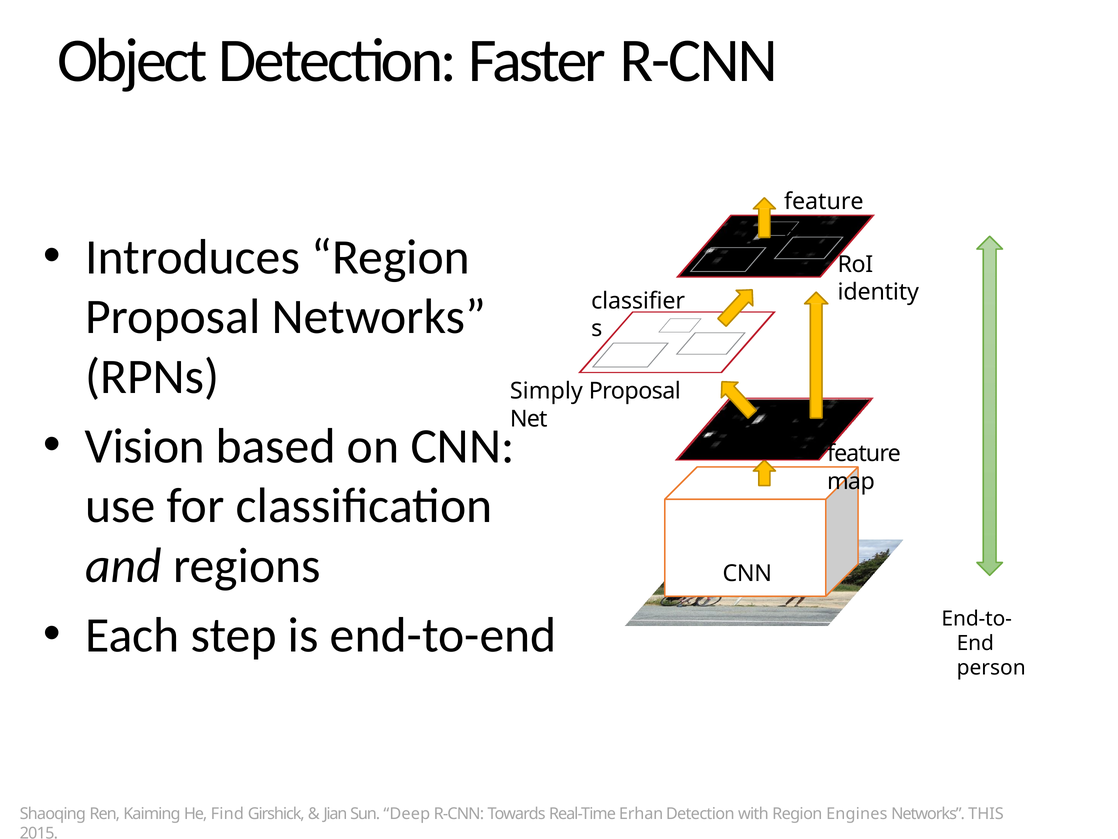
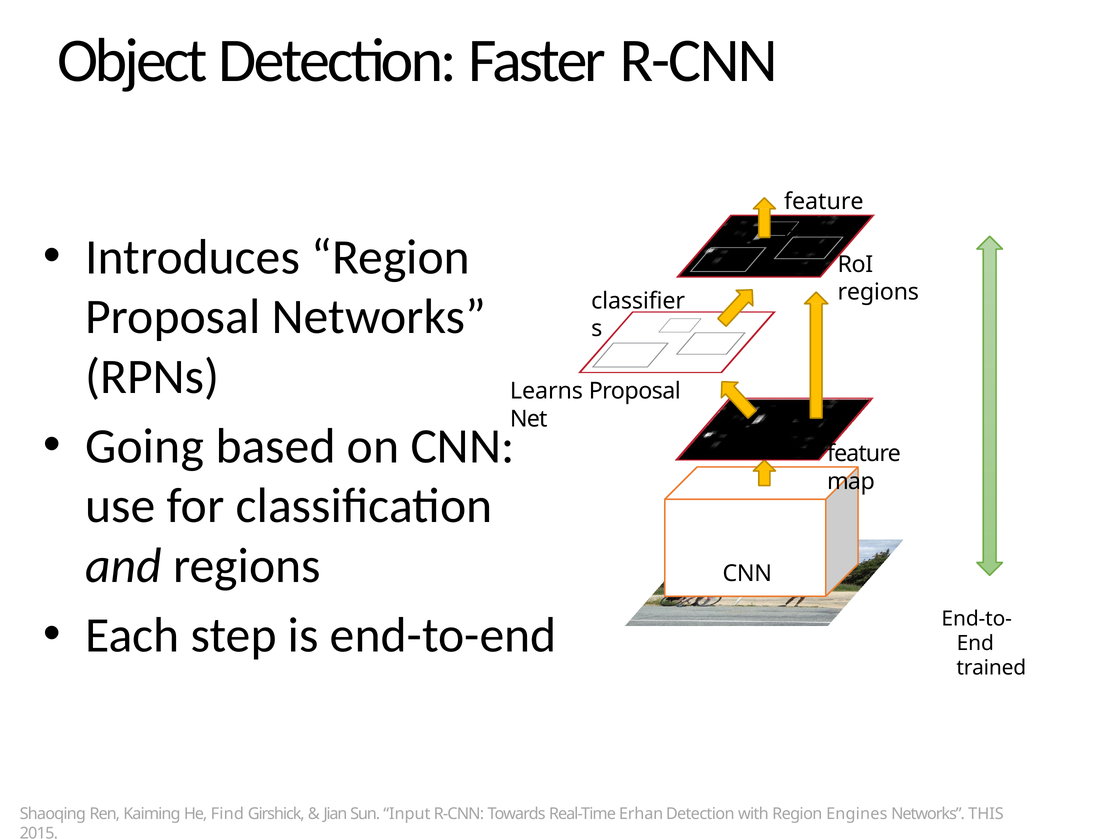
identity at (878, 292): identity -> regions
Simply: Simply -> Learns
Vision: Vision -> Going
person: person -> trained
Deep: Deep -> Input
